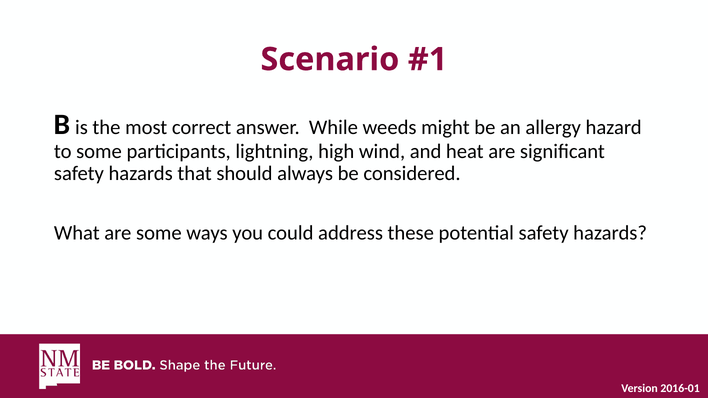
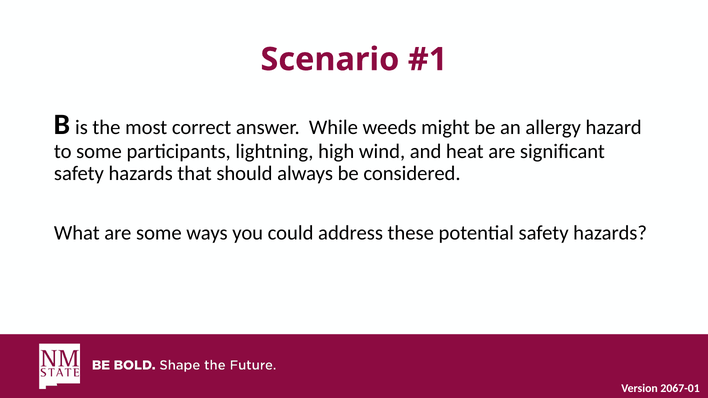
2016-01: 2016-01 -> 2067-01
